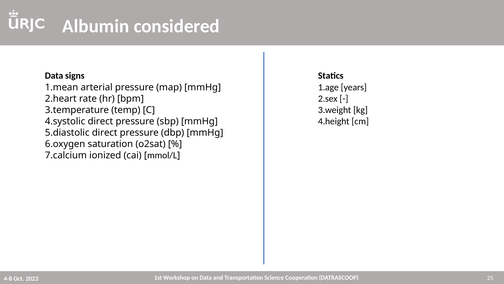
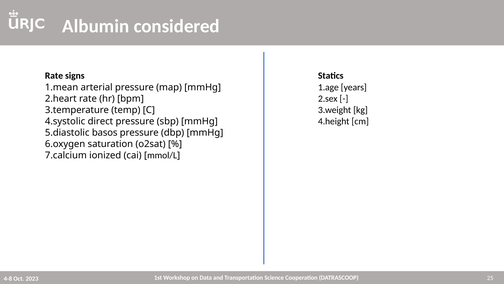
Data at (54, 76): Data -> Rate
direct at (105, 132): direct -> basos
